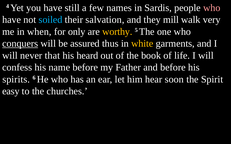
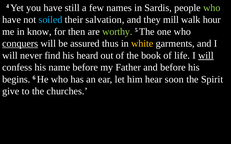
who at (212, 8) colour: pink -> light green
very: very -> hour
when: when -> know
only: only -> then
worthy colour: yellow -> light green
that: that -> find
will at (206, 56) underline: none -> present
spirits: spirits -> begins
easy: easy -> give
